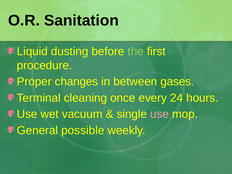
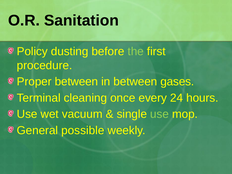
Liquid: Liquid -> Policy
Proper changes: changes -> between
use at (160, 114) colour: pink -> light green
